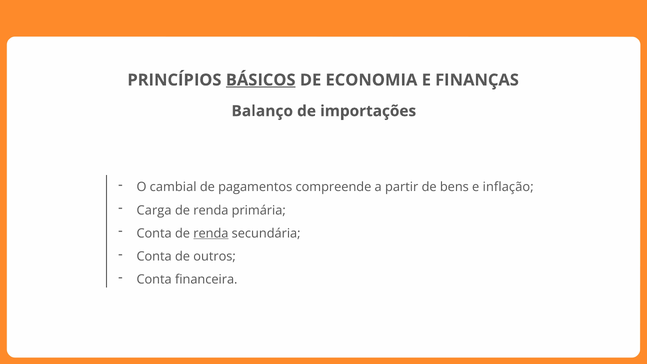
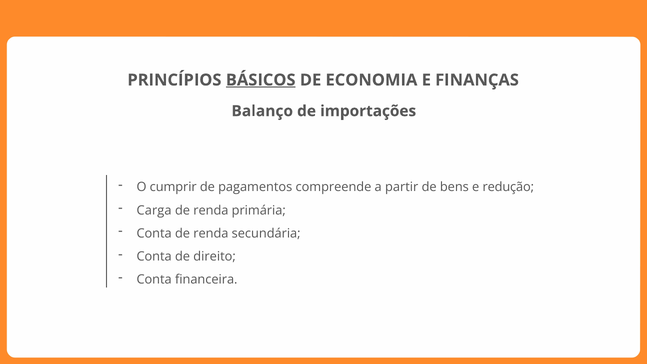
cambial: cambial -> cumprir
inflação: inflação -> redução
renda at (211, 233) underline: present -> none
outros: outros -> direito
